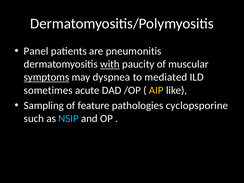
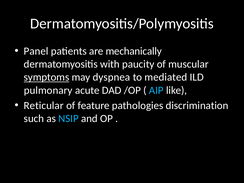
pneumonitis: pneumonitis -> mechanically
with underline: present -> none
sometimes: sometimes -> pulmonary
AIP colour: yellow -> light blue
Sampling: Sampling -> Reticular
cyclopsporine: cyclopsporine -> discrimination
